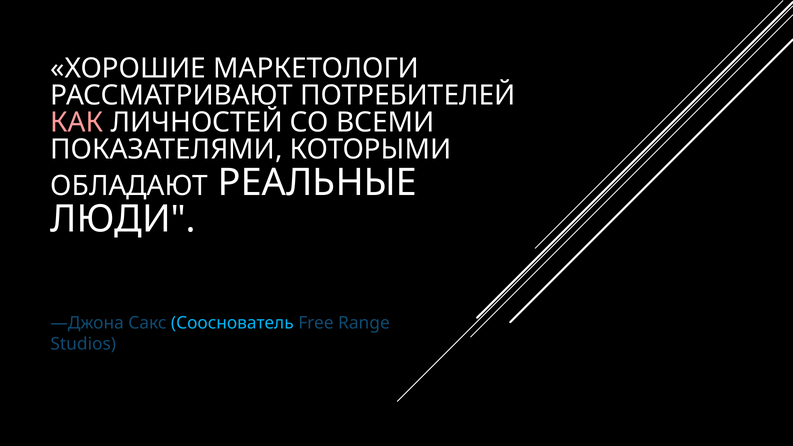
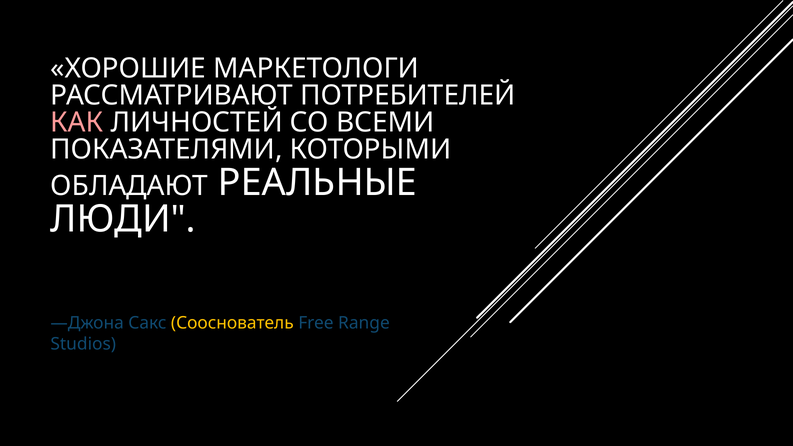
Сооснователь colour: light blue -> yellow
